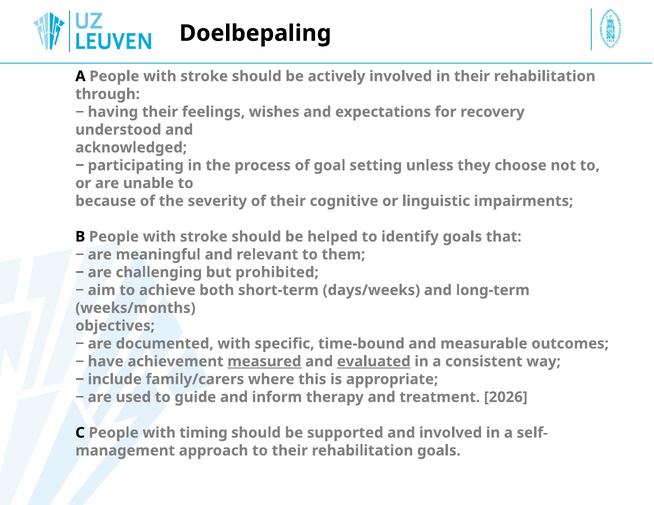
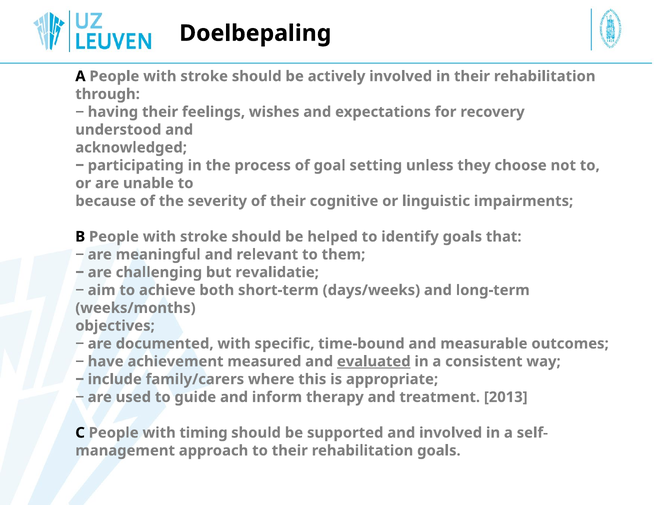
prohibited: prohibited -> revalidatie
measured underline: present -> none
2026: 2026 -> 2013
